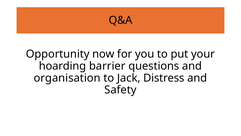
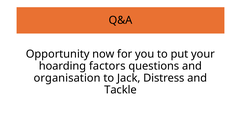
barrier: barrier -> factors
Safety: Safety -> Tackle
